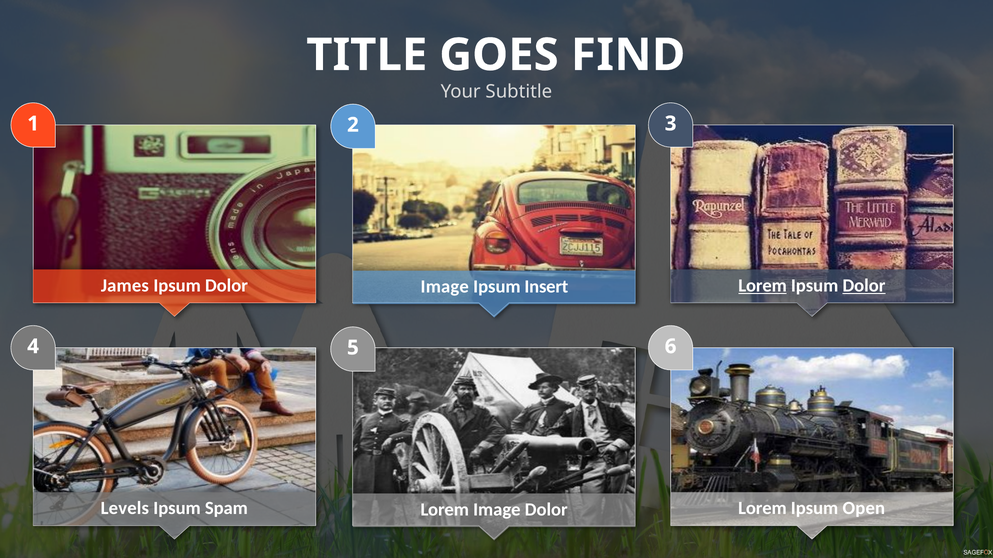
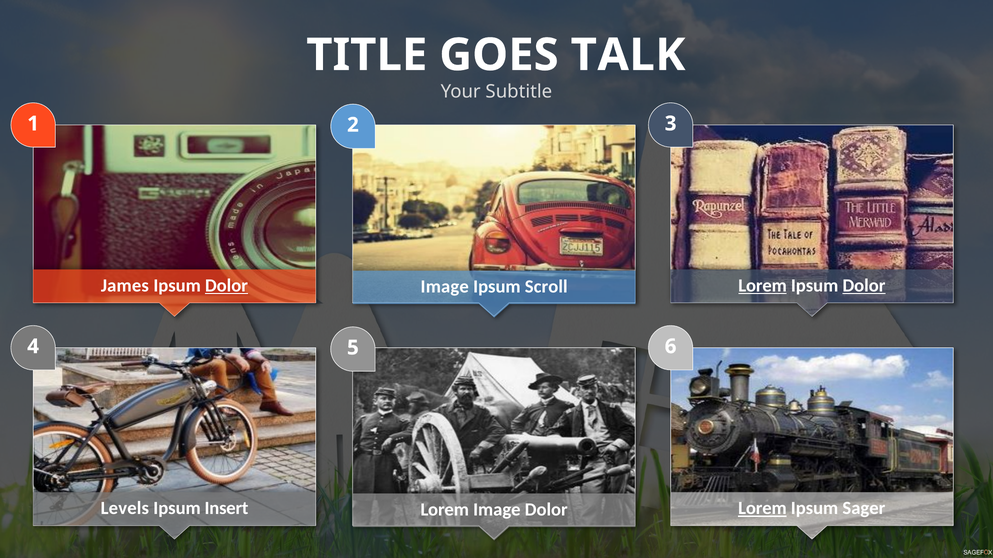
FIND: FIND -> TALK
Dolor at (226, 286) underline: none -> present
Insert: Insert -> Scroll
Spam: Spam -> Insert
Lorem at (762, 509) underline: none -> present
Open: Open -> Sager
